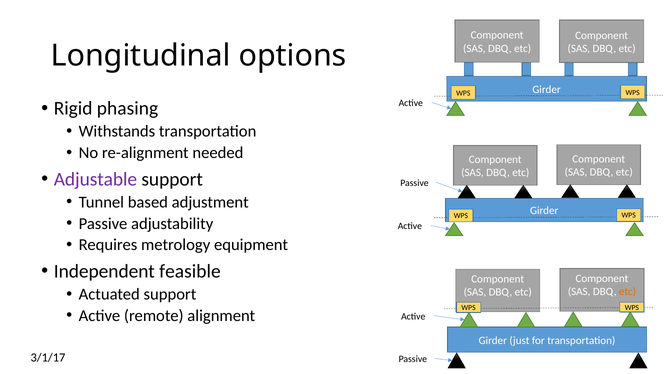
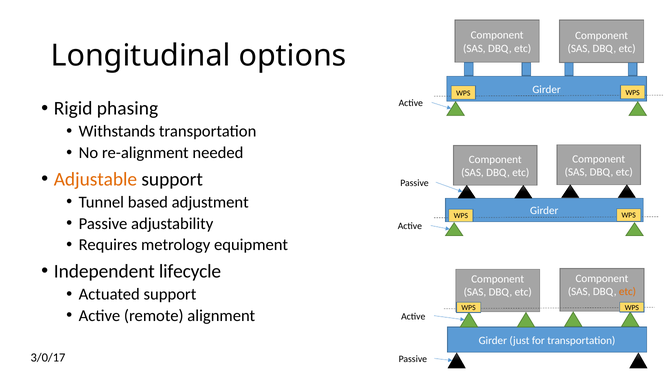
Adjustable colour: purple -> orange
feasible: feasible -> lifecycle
3/1/17: 3/1/17 -> 3/0/17
